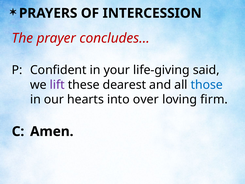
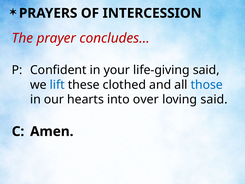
lift colour: purple -> blue
dearest: dearest -> clothed
loving firm: firm -> said
